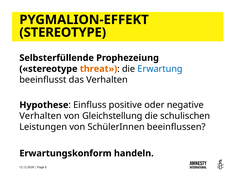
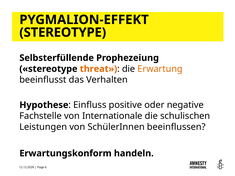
Erwartung colour: blue -> orange
Verhalten at (40, 116): Verhalten -> Fachstelle
Gleichstellung: Gleichstellung -> Internationale
